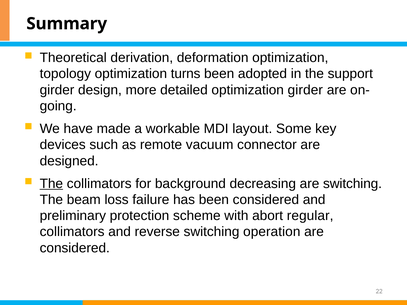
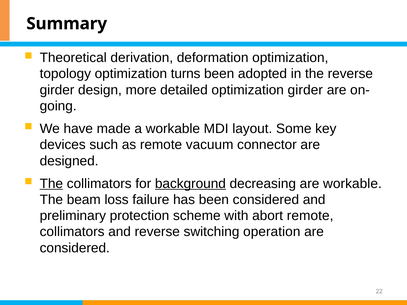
the support: support -> reverse
background underline: none -> present
are switching: switching -> workable
abort regular: regular -> remote
